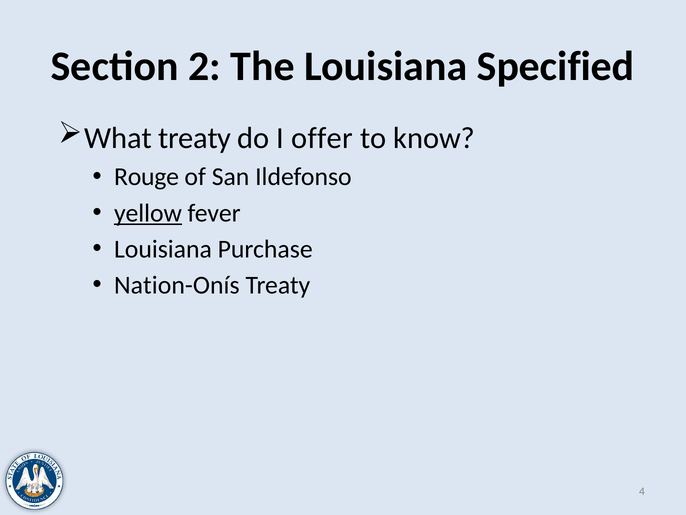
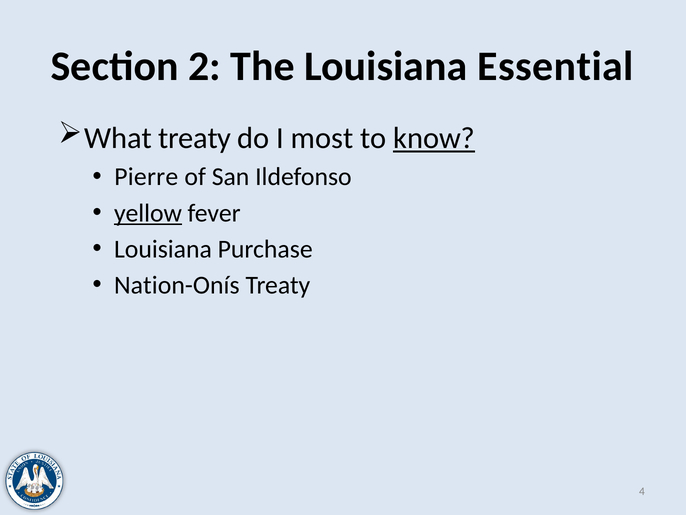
Specified: Specified -> Essential
offer: offer -> most
know underline: none -> present
Rouge: Rouge -> Pierre
